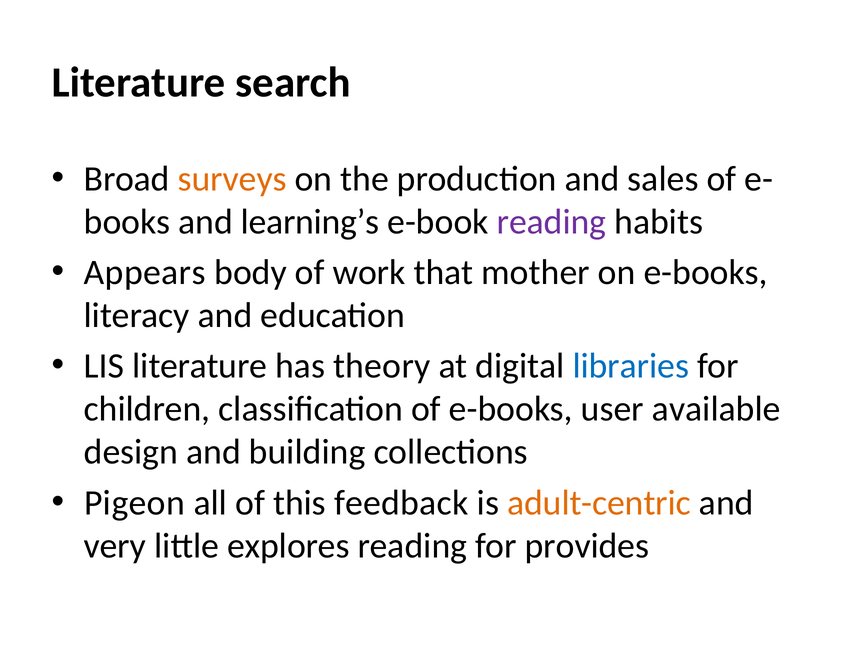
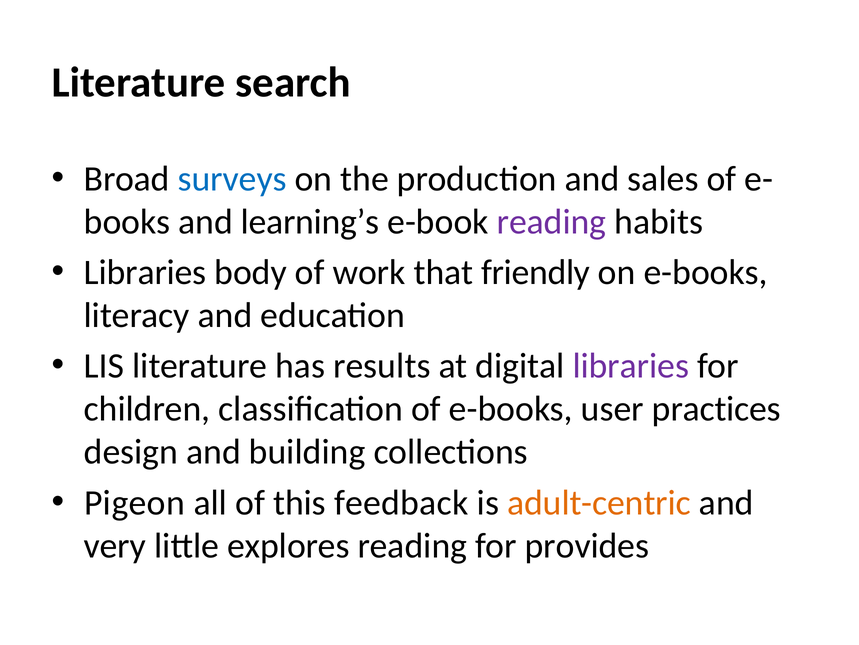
surveys colour: orange -> blue
Appears at (145, 272): Appears -> Libraries
mother: mother -> friendly
theory: theory -> results
libraries at (631, 366) colour: blue -> purple
available: available -> practices
